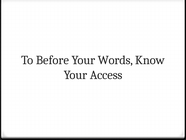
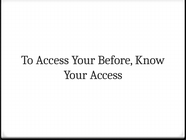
To Before: Before -> Access
Words: Words -> Before
